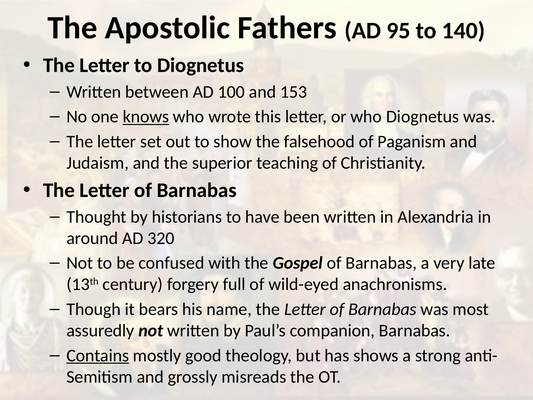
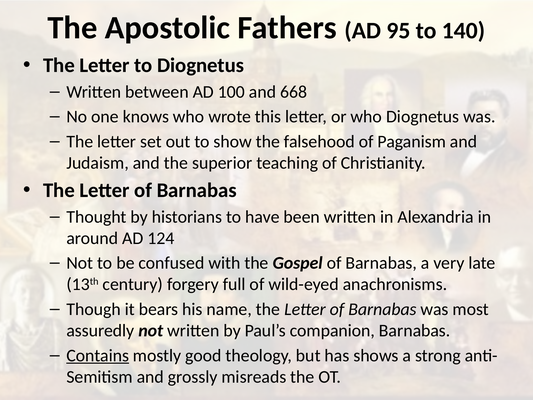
153: 153 -> 668
knows underline: present -> none
320: 320 -> 124
